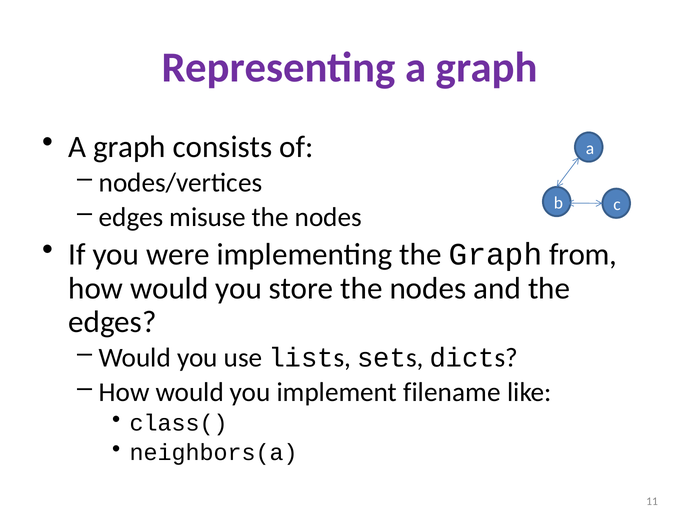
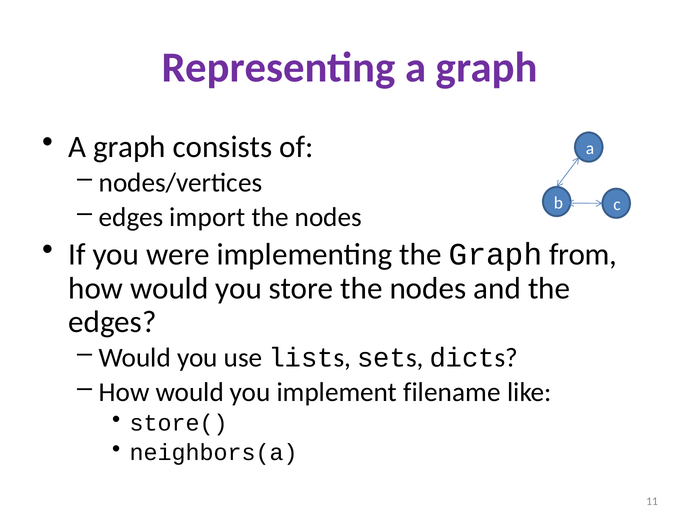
misuse: misuse -> import
class(: class( -> store(
